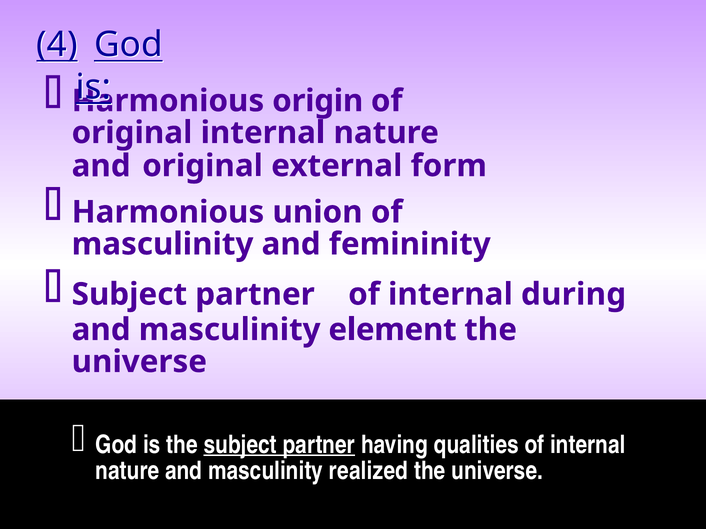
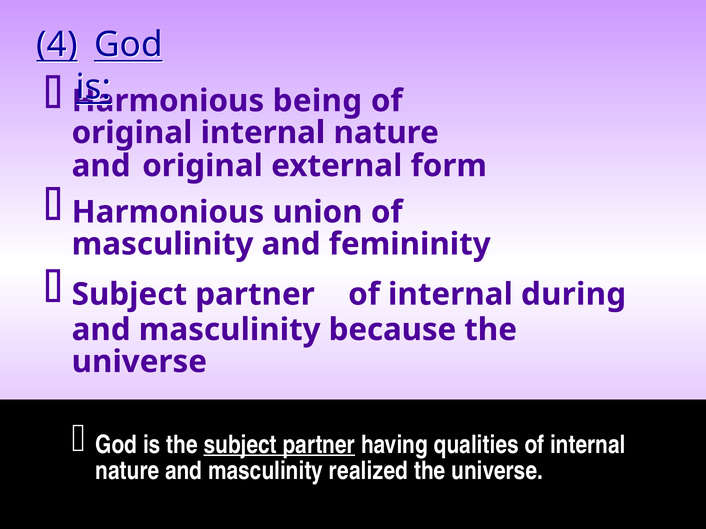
origin: origin -> being
element: element -> because
